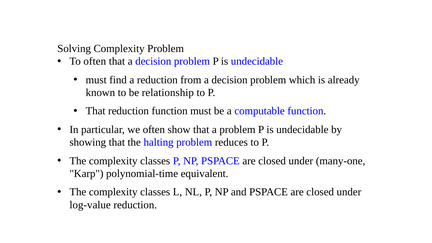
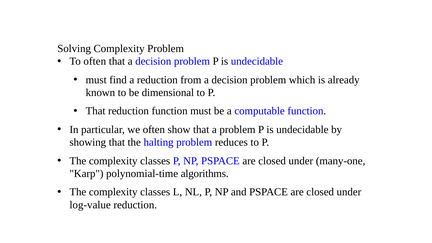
relationship: relationship -> dimensional
equivalent: equivalent -> algorithms
